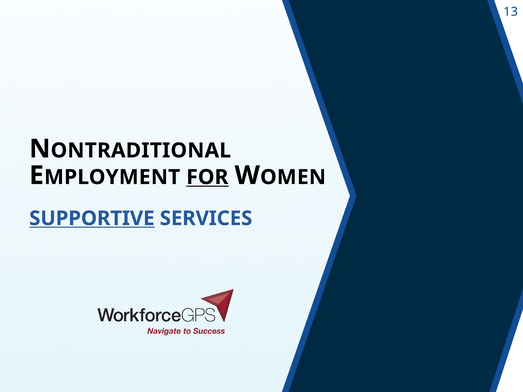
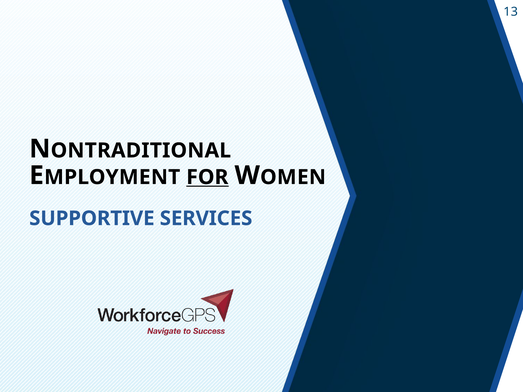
SUPPORTIVE underline: present -> none
